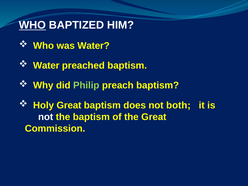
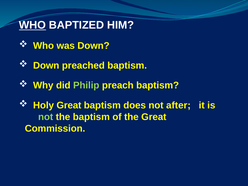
was Water: Water -> Down
Water at (46, 66): Water -> Down
both: both -> after
not at (46, 117) colour: white -> light green
